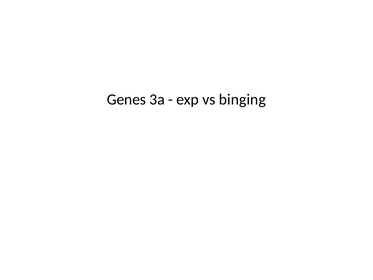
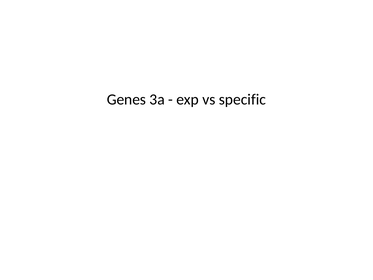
binging: binging -> specific
